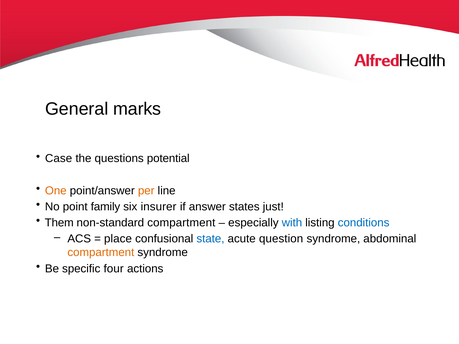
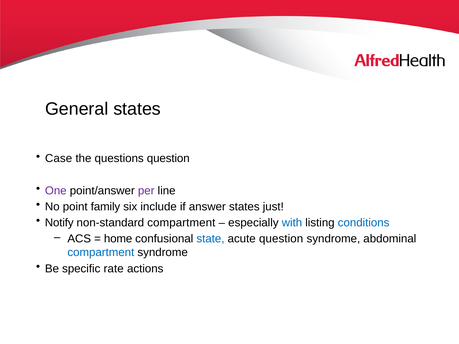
General marks: marks -> states
questions potential: potential -> question
One colour: orange -> purple
per colour: orange -> purple
insurer: insurer -> include
Them: Them -> Notify
place: place -> home
compartment at (101, 253) colour: orange -> blue
four: four -> rate
